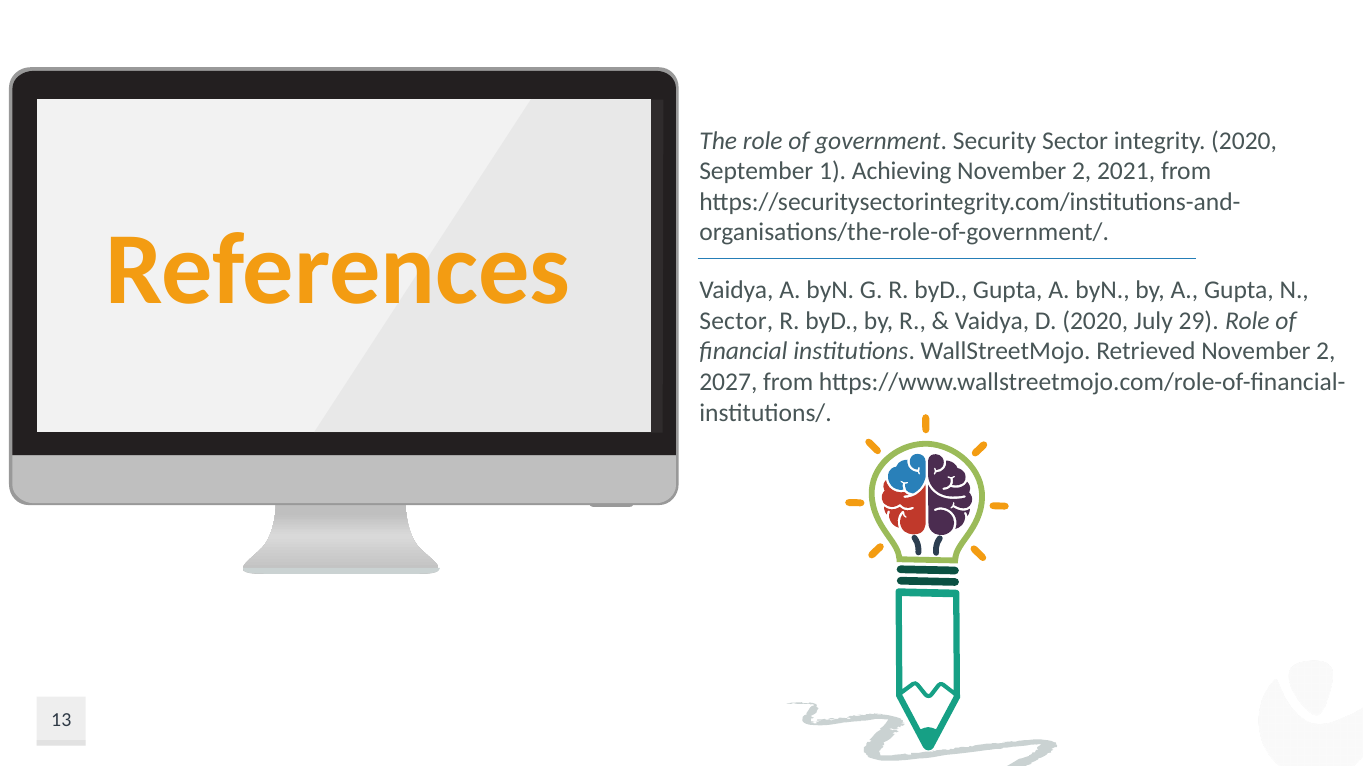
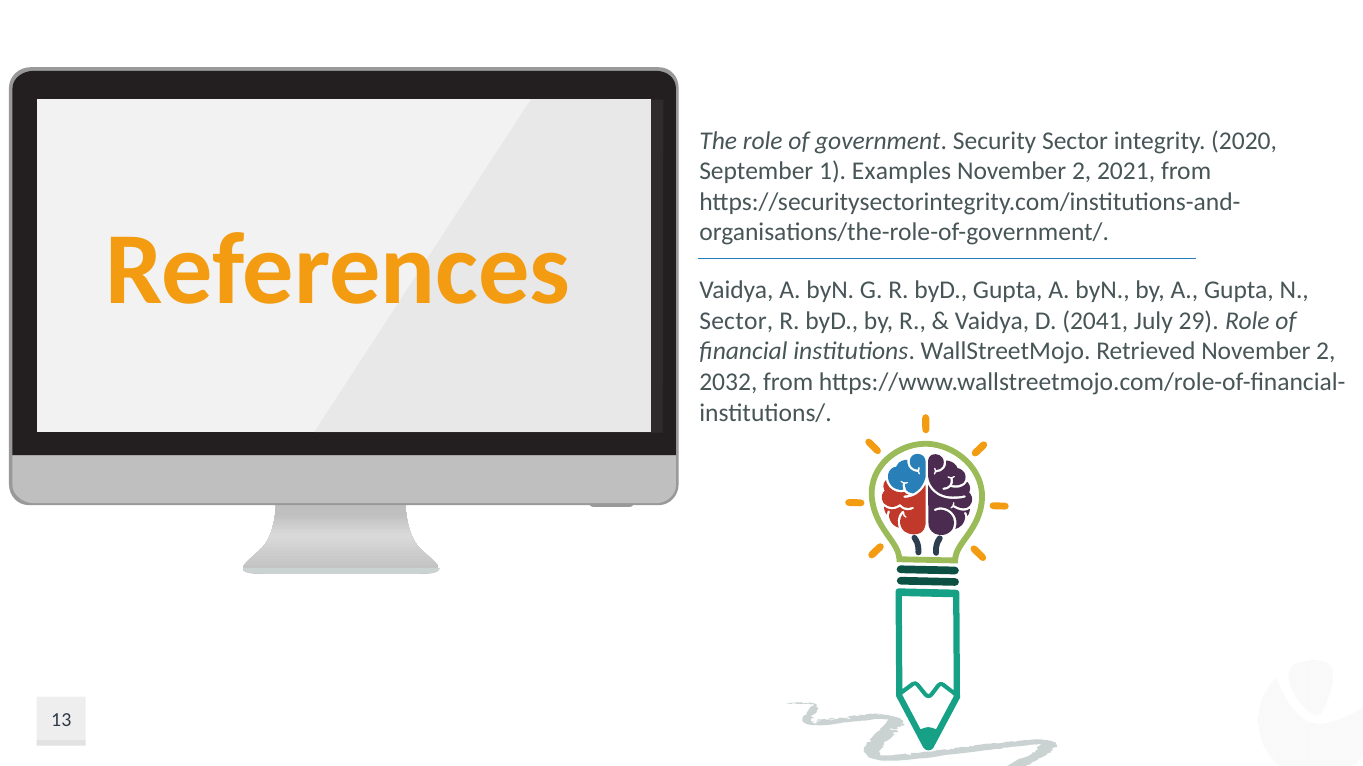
Achieving: Achieving -> Examples
D 2020: 2020 -> 2041
2027: 2027 -> 2032
